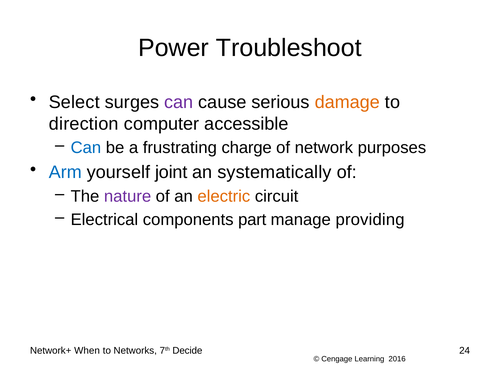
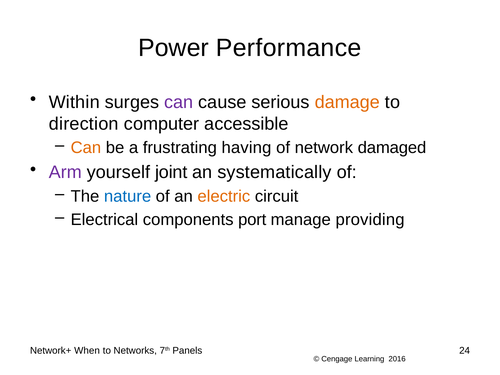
Troubleshoot: Troubleshoot -> Performance
Select: Select -> Within
Can at (86, 148) colour: blue -> orange
charge: charge -> having
purposes: purposes -> damaged
Arm colour: blue -> purple
nature colour: purple -> blue
part: part -> port
Decide: Decide -> Panels
